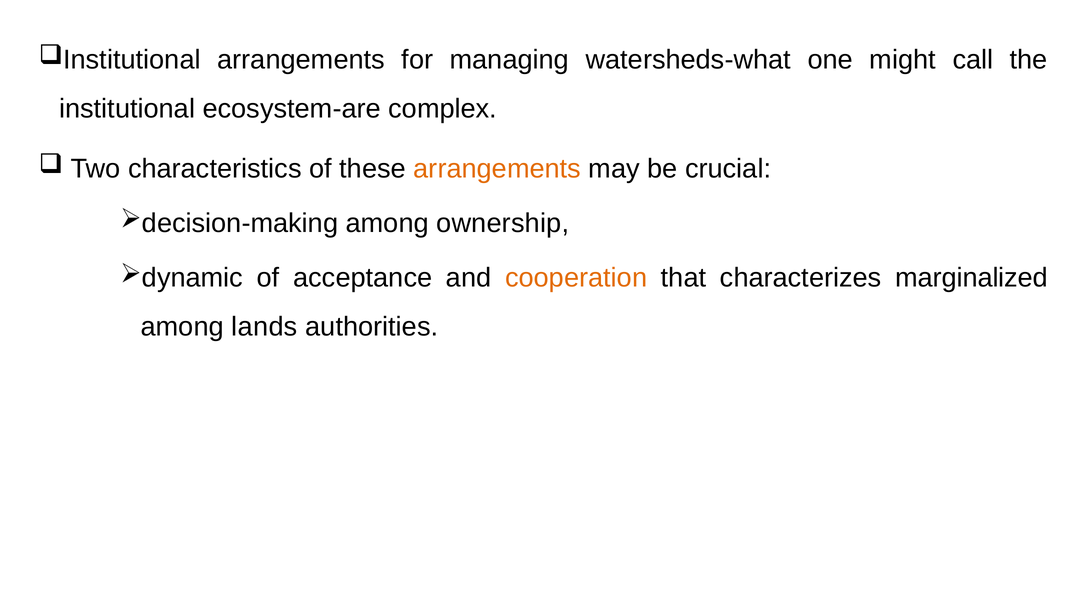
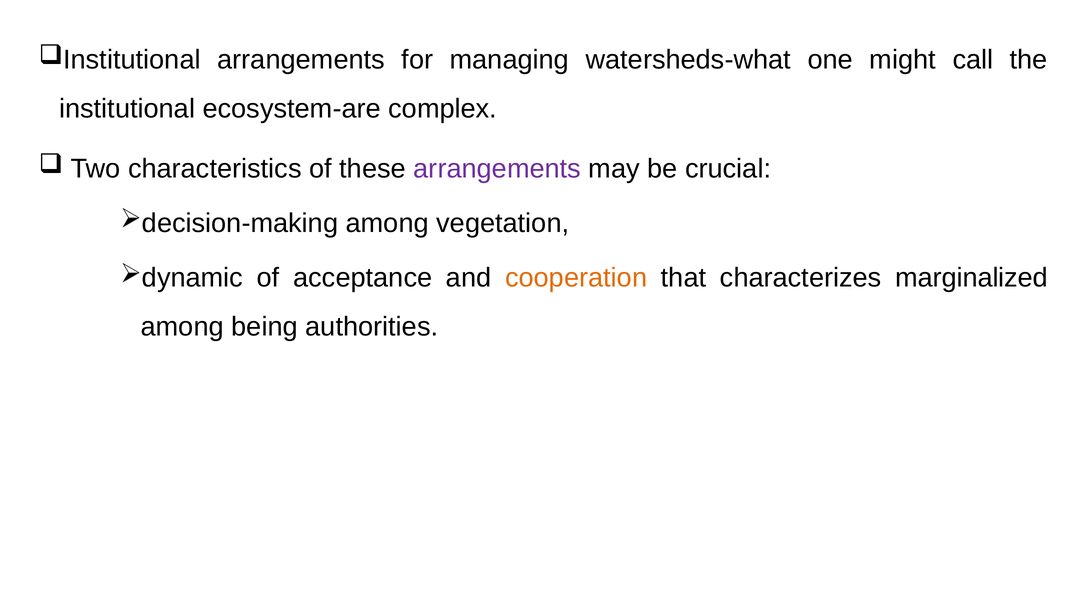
arrangements at (497, 169) colour: orange -> purple
ownership: ownership -> vegetation
lands: lands -> being
